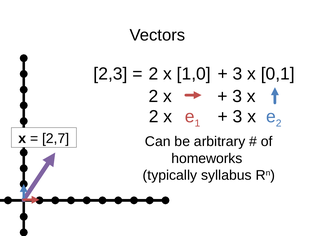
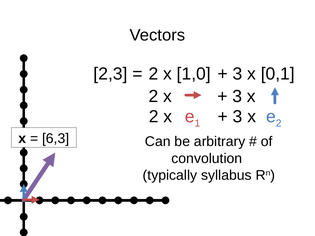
2,7: 2,7 -> 6,3
homeworks: homeworks -> convolution
